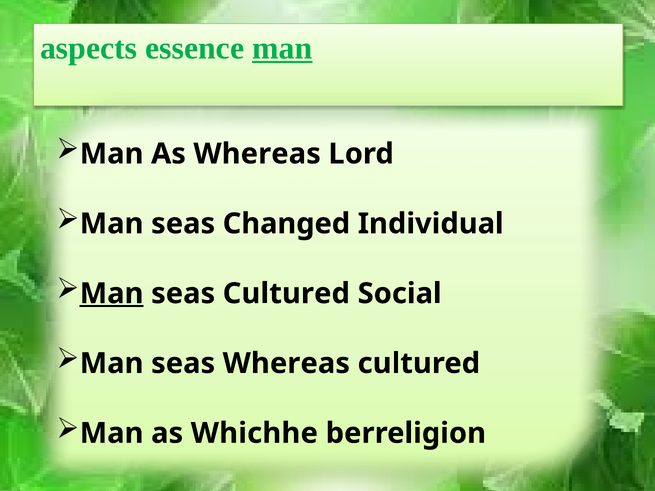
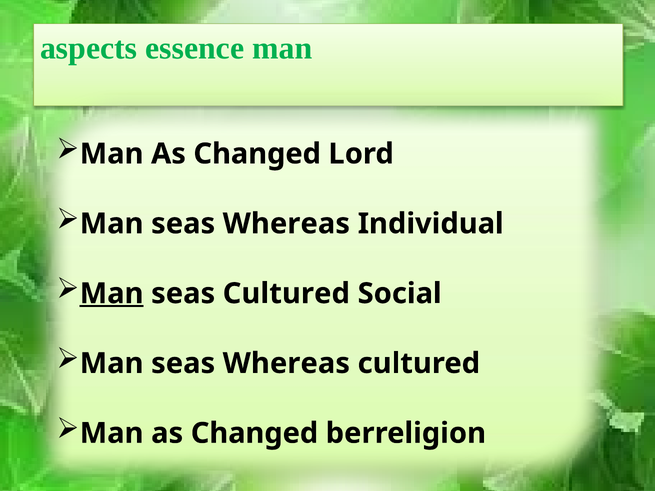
man at (282, 48) underline: present -> none
Whereas at (257, 154): Whereas -> Changed
Changed at (286, 224): Changed -> Whereas
Whichhe at (254, 433): Whichhe -> Changed
